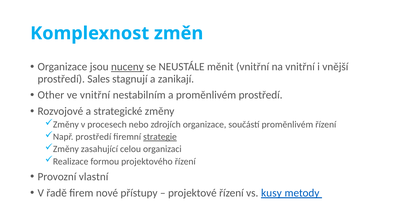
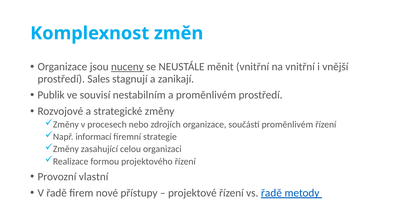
Other: Other -> Publik
ve vnitřní: vnitřní -> souvisí
Např prostředí: prostředí -> informací
strategie underline: present -> none
vs kusy: kusy -> řadě
